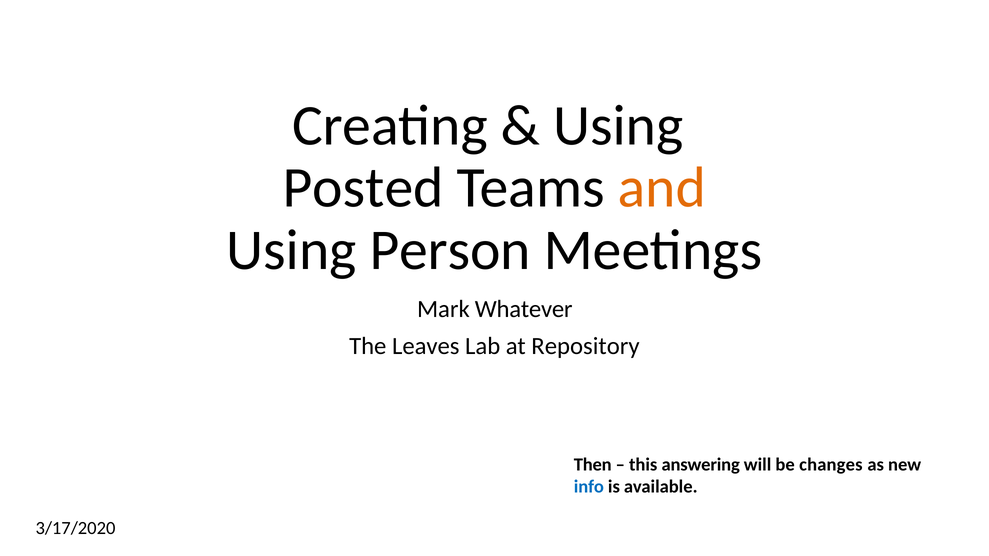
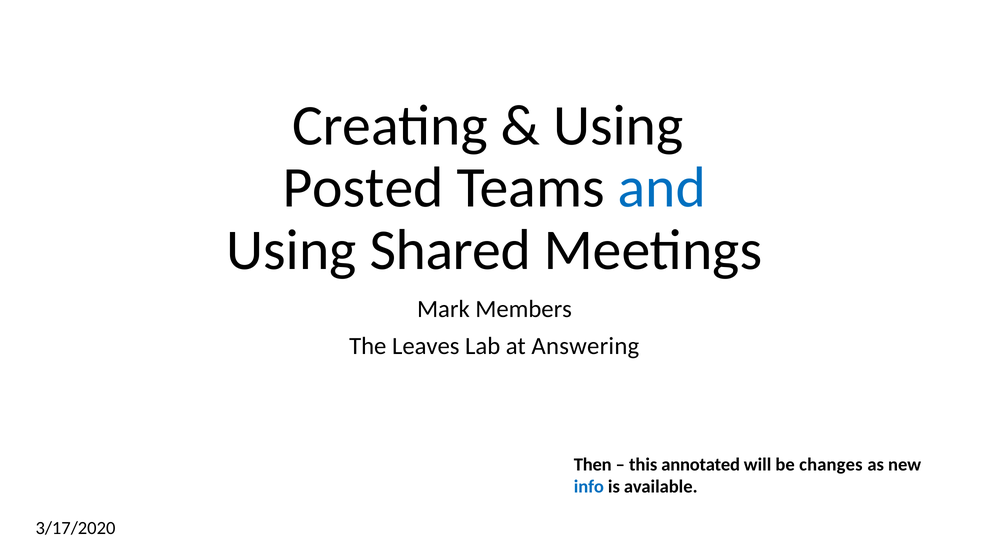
and colour: orange -> blue
Person: Person -> Shared
Whatever: Whatever -> Members
Repository: Repository -> Answering
answering: answering -> annotated
